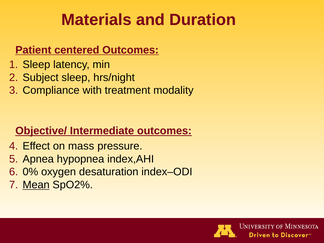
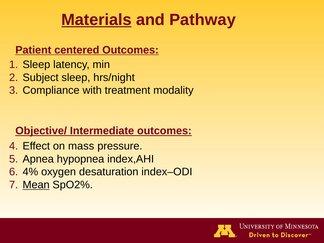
Materials underline: none -> present
Duration: Duration -> Pathway
0%: 0% -> 4%
